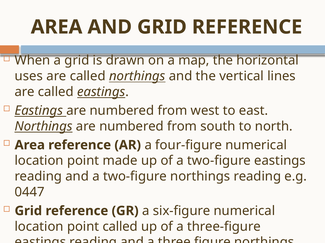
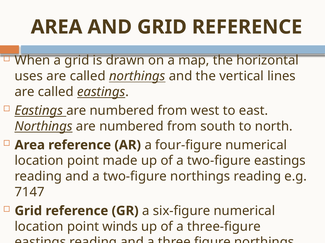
0447: 0447 -> 7147
point called: called -> winds
